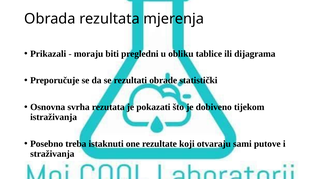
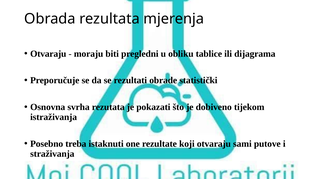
Prikazali at (48, 54): Prikazali -> Otvaraju
